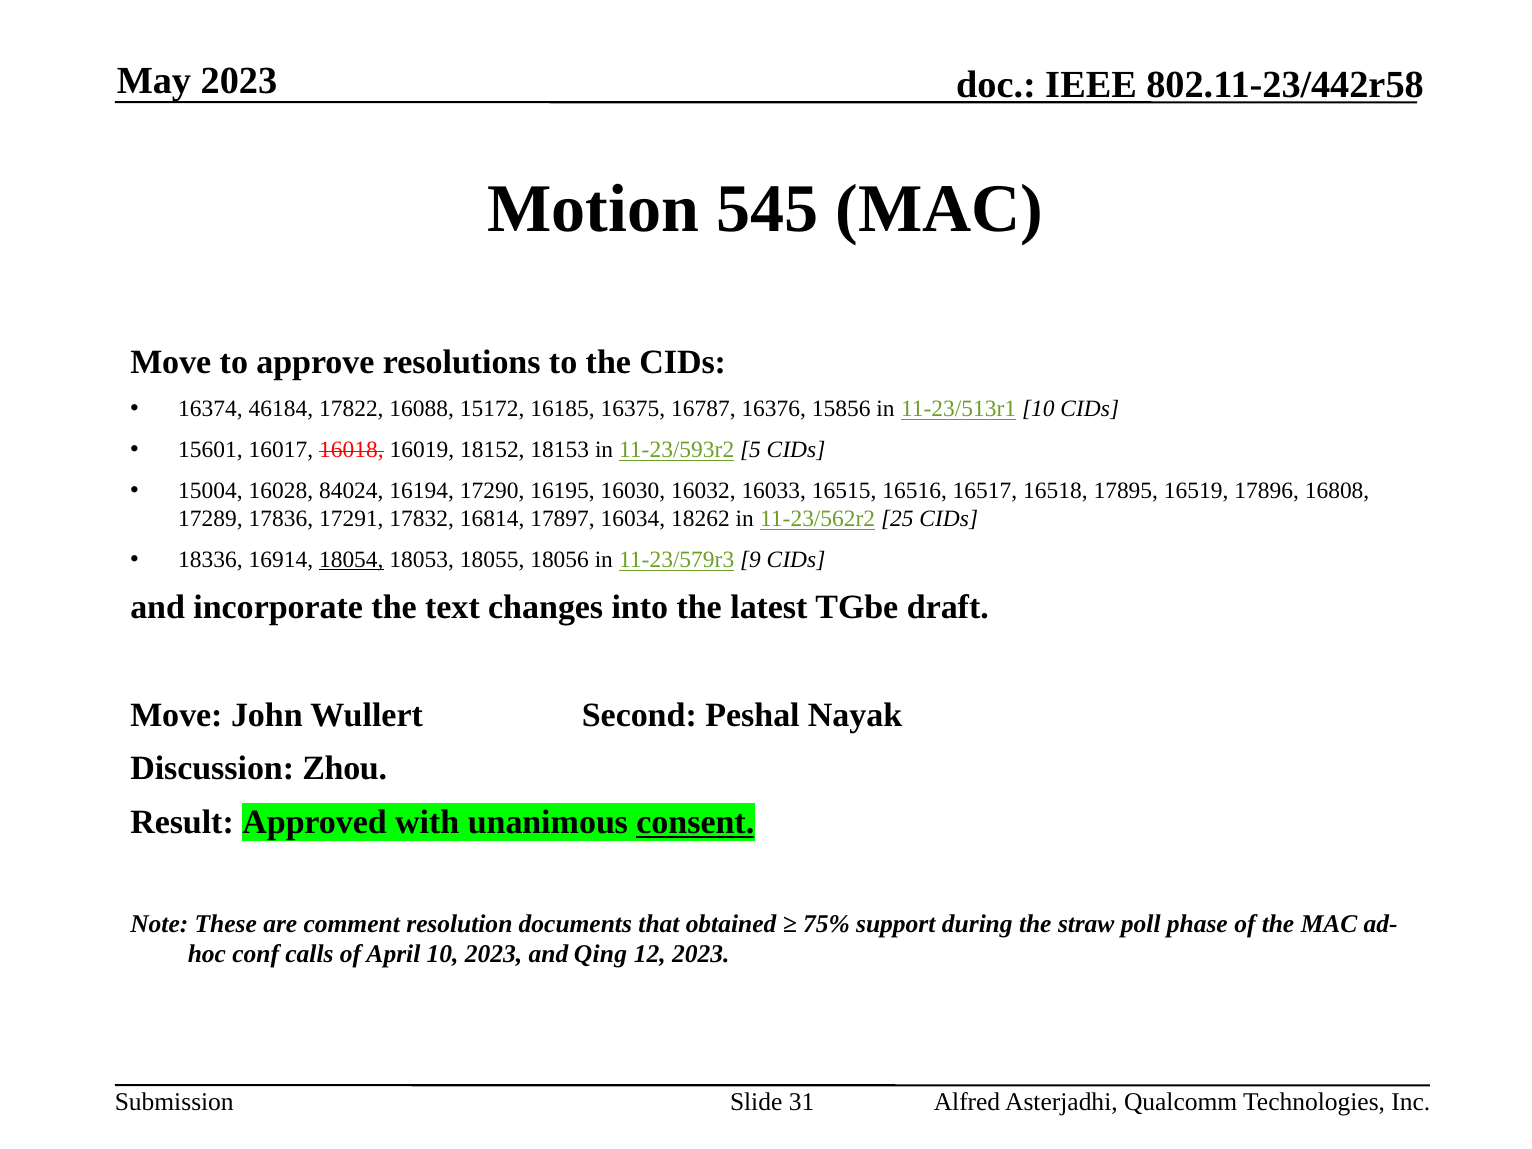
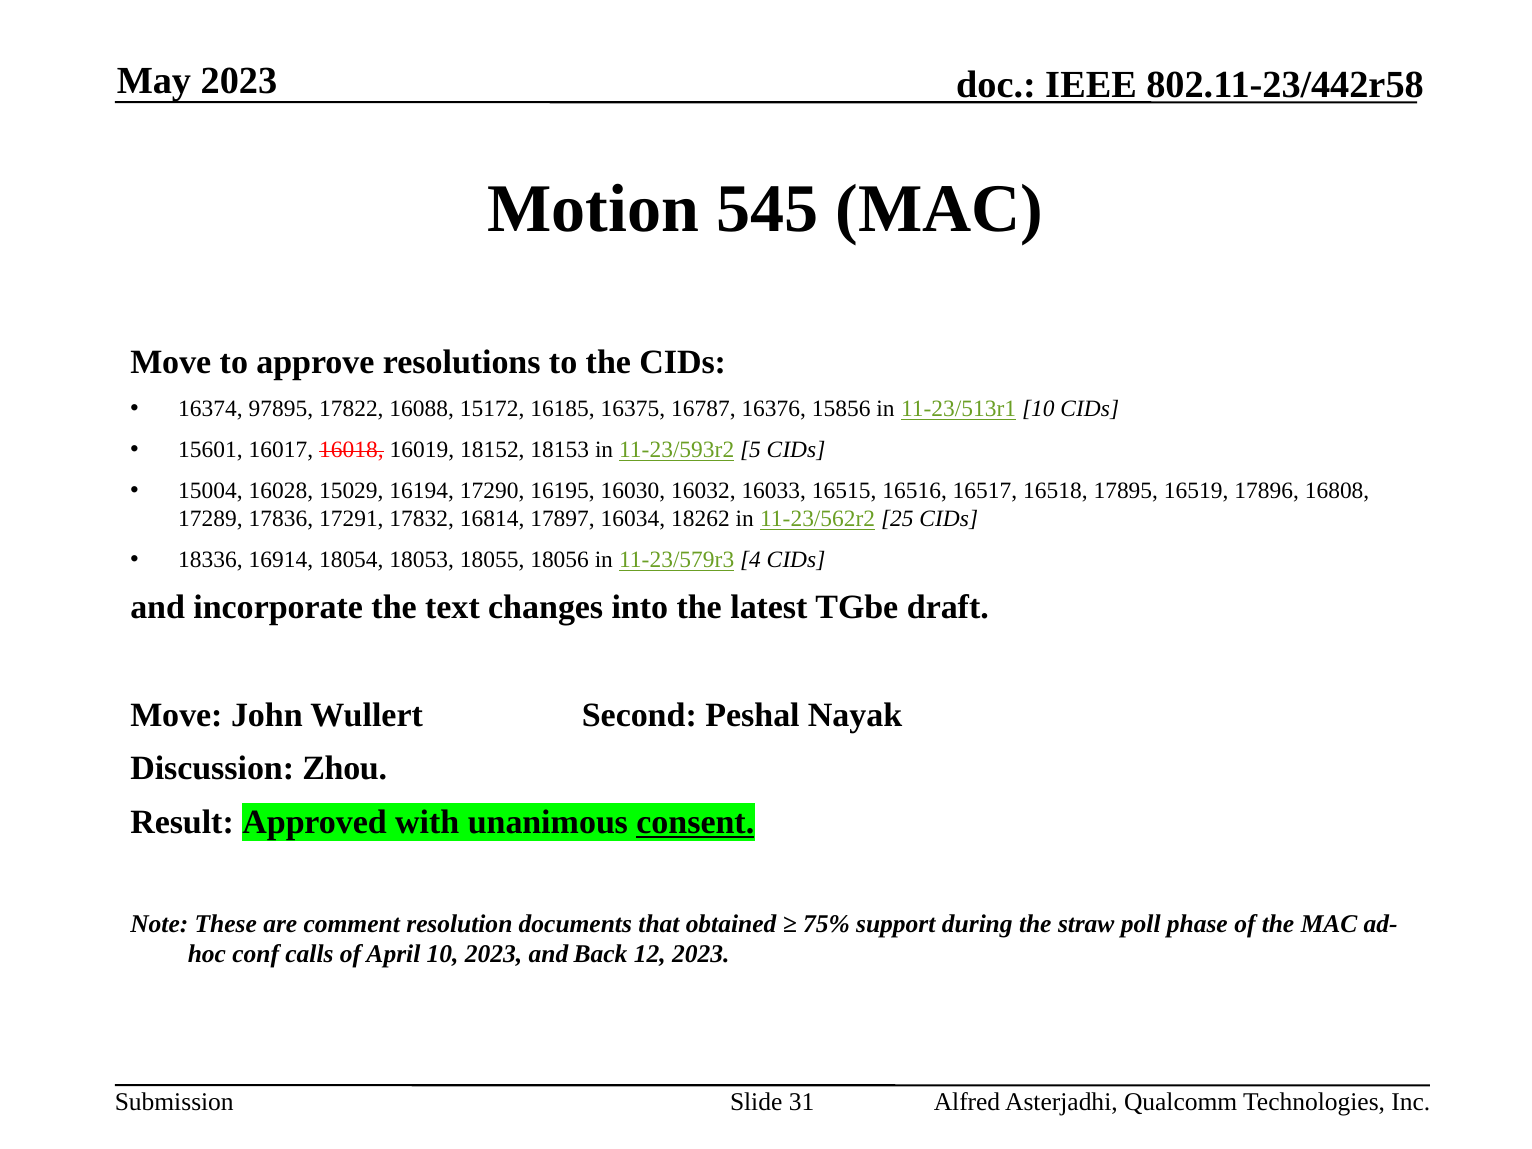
46184: 46184 -> 97895
84024: 84024 -> 15029
18054 underline: present -> none
9: 9 -> 4
Qing: Qing -> Back
